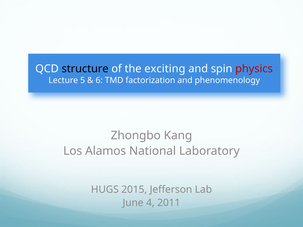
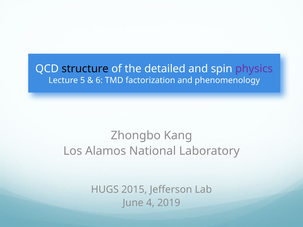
exciting: exciting -> detailed
physics colour: red -> purple
2011: 2011 -> 2019
